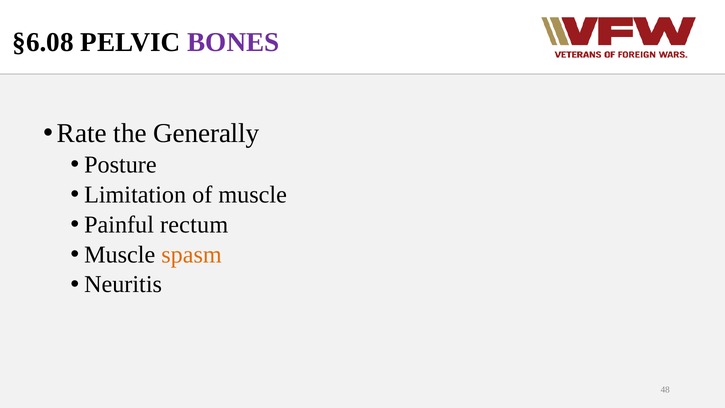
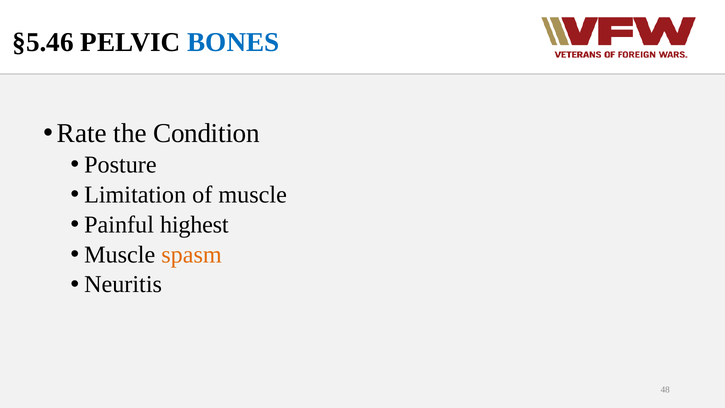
§6.08: §6.08 -> §5.46
BONES colour: purple -> blue
Generally: Generally -> Condition
rectum: rectum -> highest
